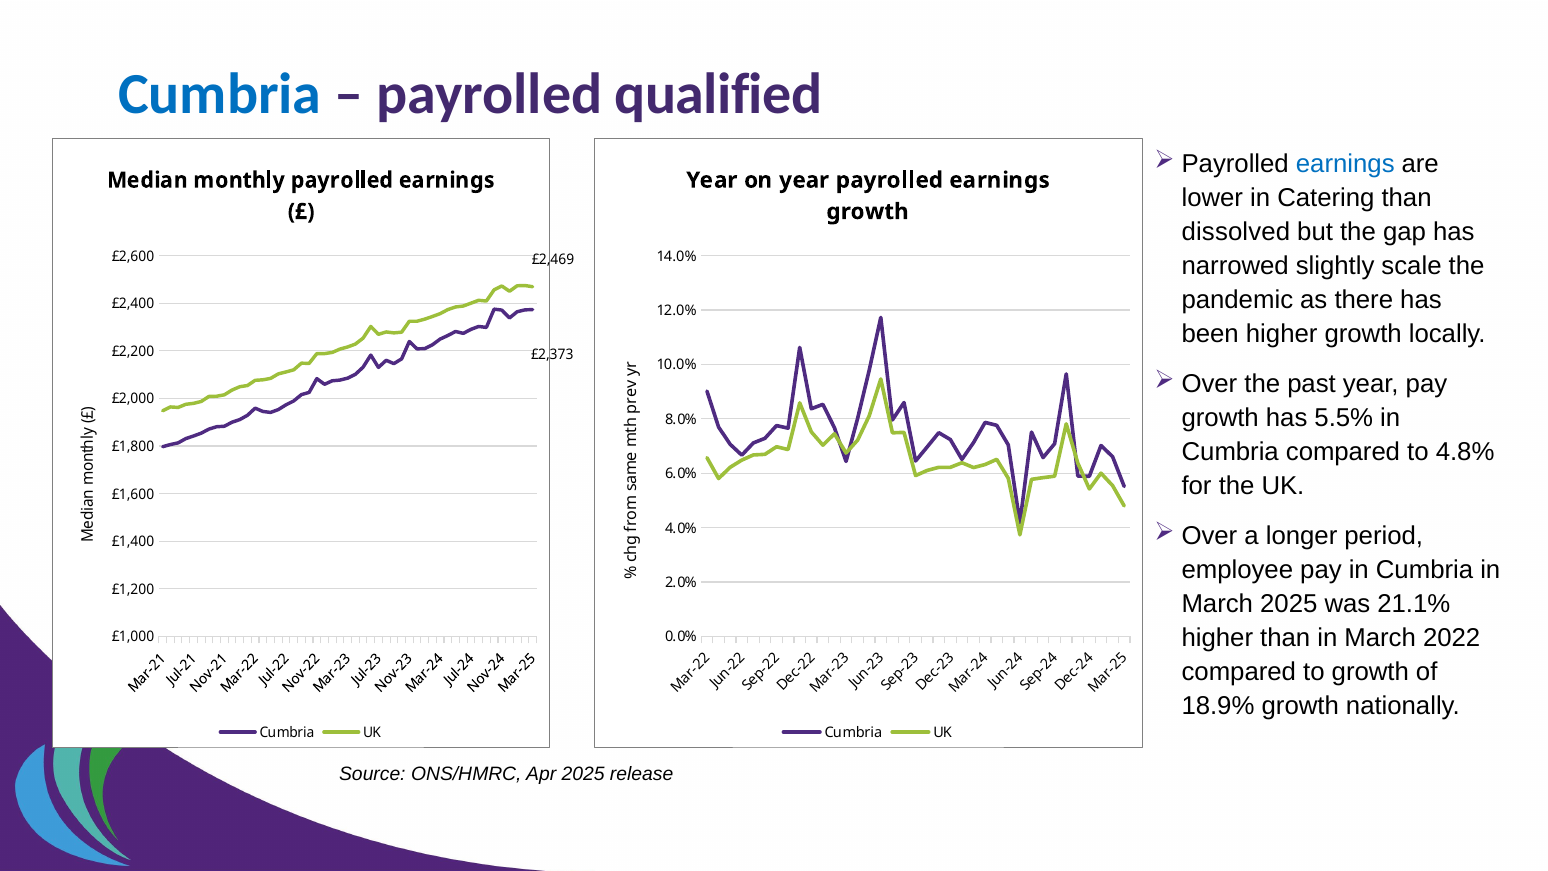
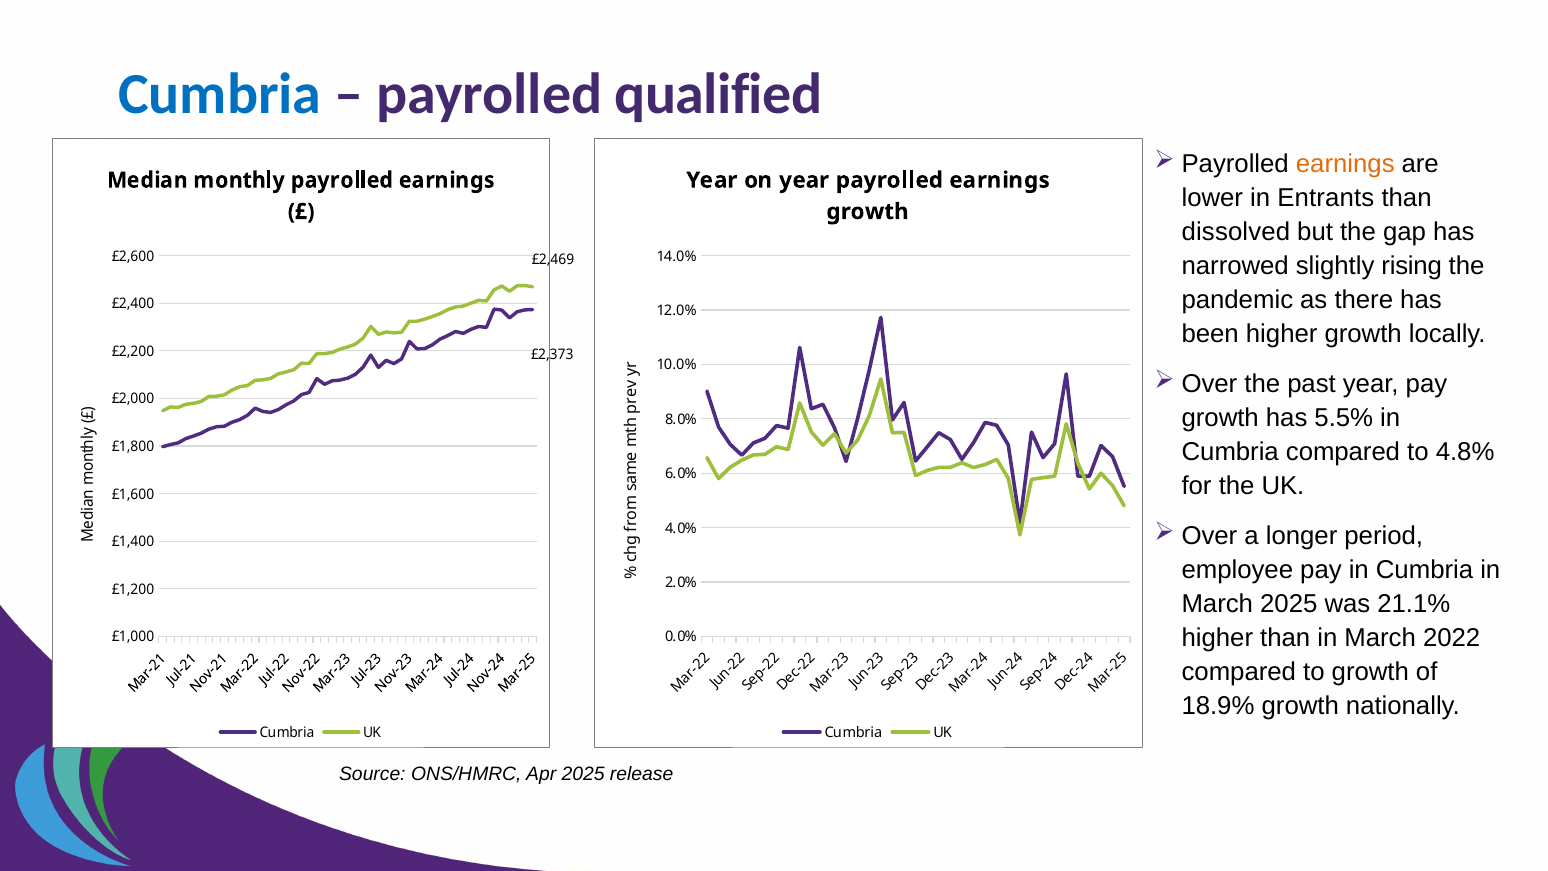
earnings at (1345, 164) colour: blue -> orange
Catering: Catering -> Entrants
scale: scale -> rising
